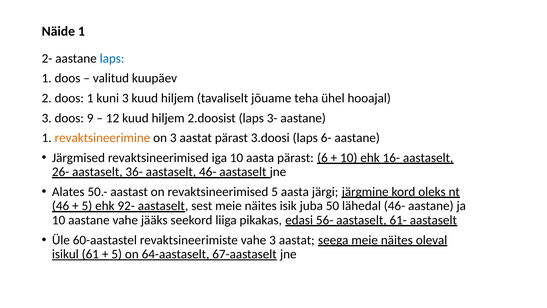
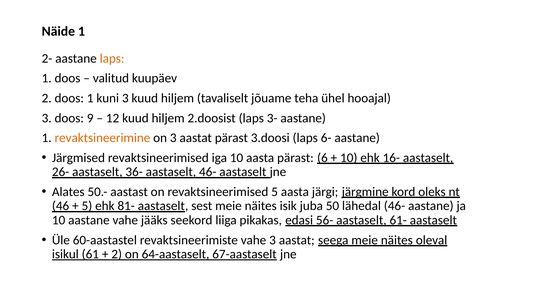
laps at (112, 58) colour: blue -> orange
92-: 92- -> 81-
5 at (117, 254): 5 -> 2
